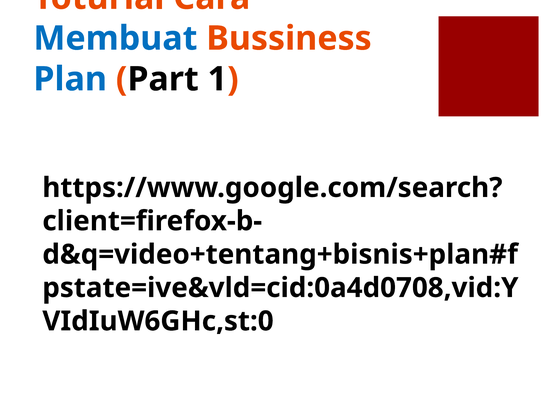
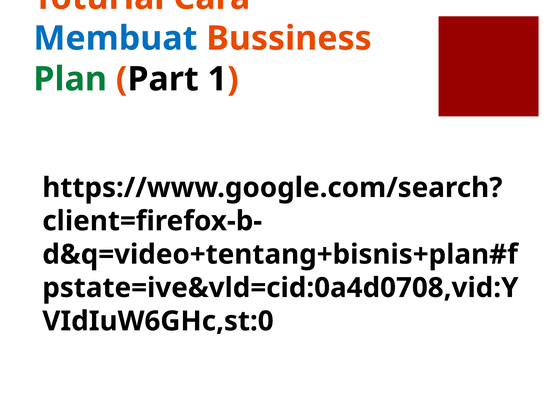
Plan colour: blue -> green
